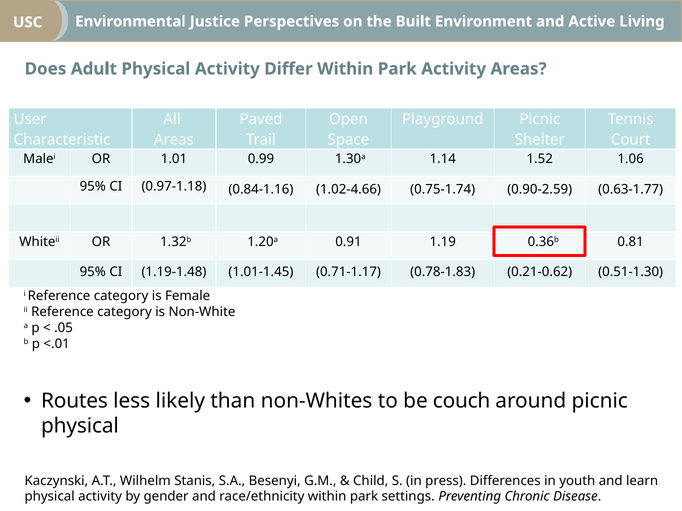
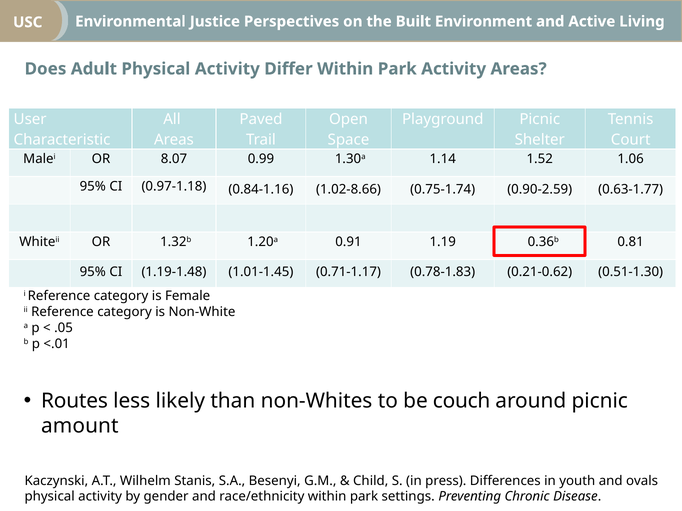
1.01: 1.01 -> 8.07
1.02-4.66: 1.02-4.66 -> 1.02-8.66
physical at (80, 426): physical -> amount
learn: learn -> ovals
